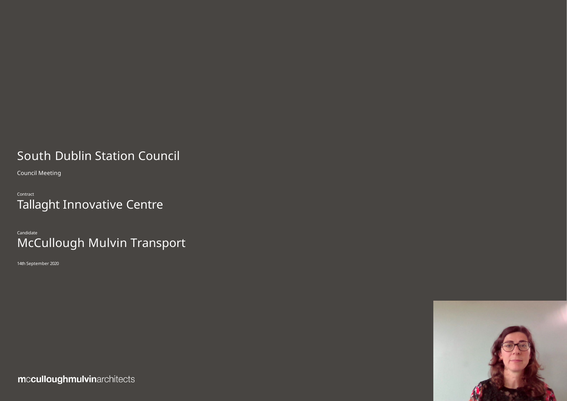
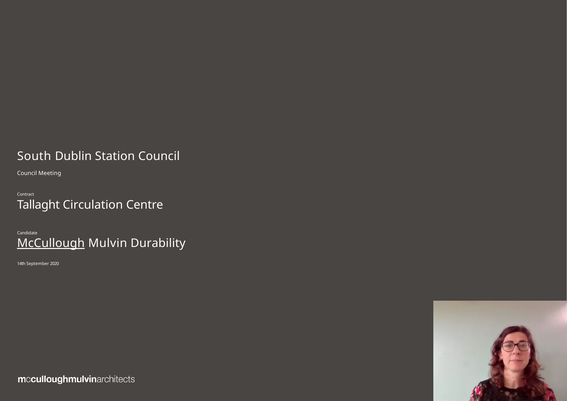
Innovative: Innovative -> Circulation
McCullough underline: none -> present
Transport: Transport -> Durability
